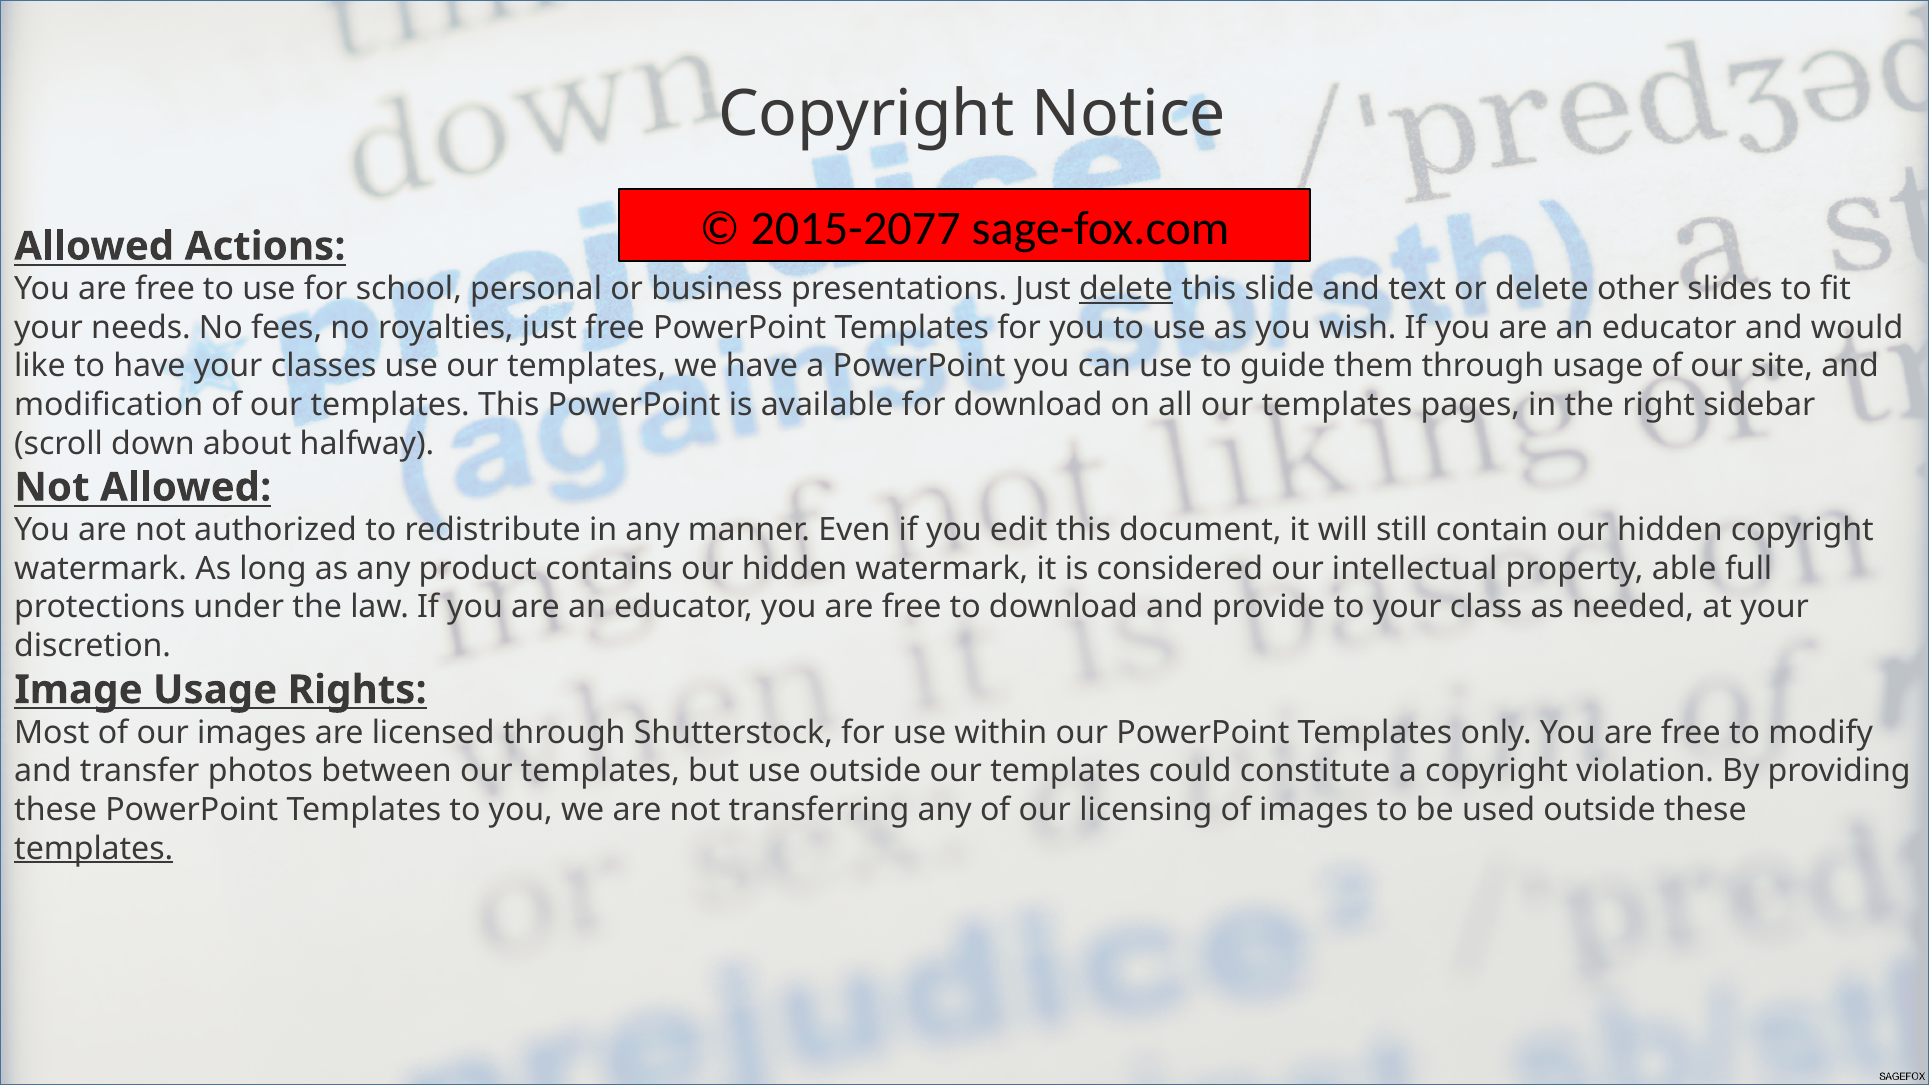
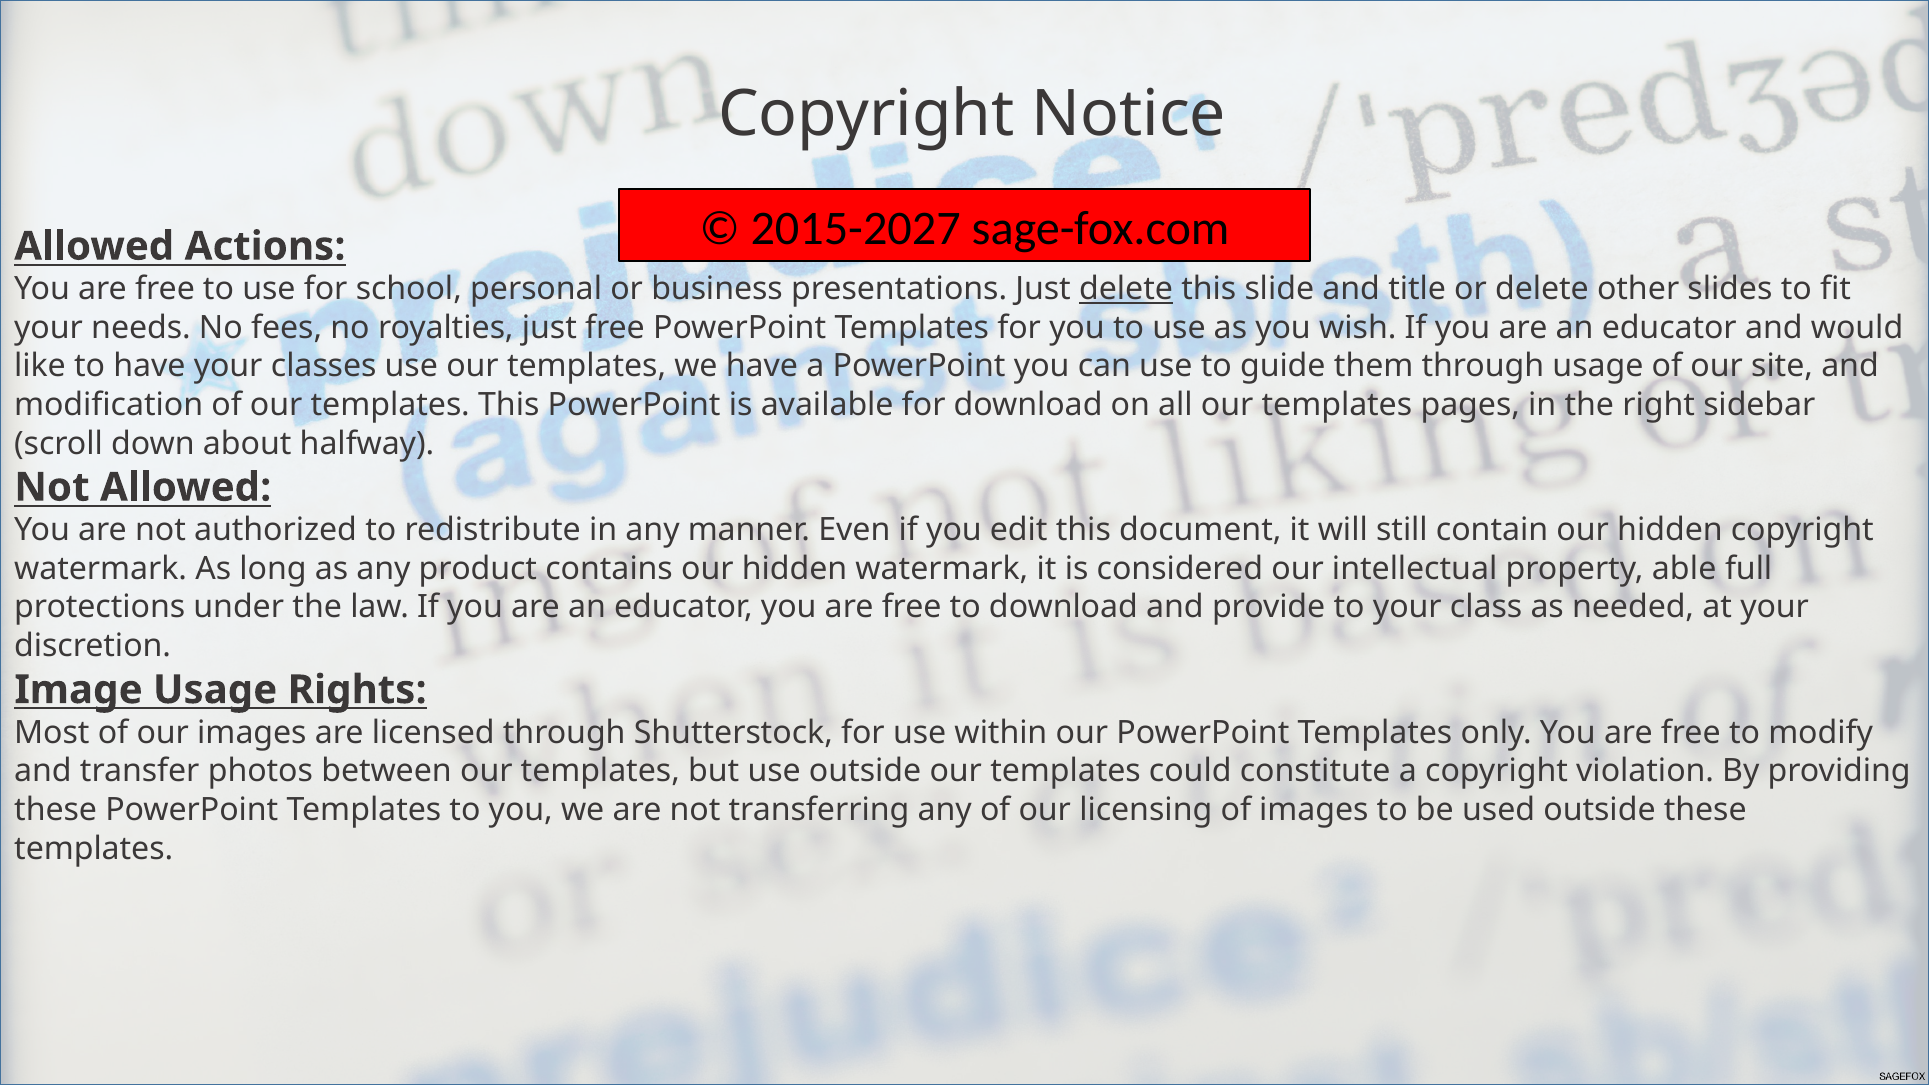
2015-2077: 2015-2077 -> 2015-2027
text: text -> title
templates at (94, 848) underline: present -> none
